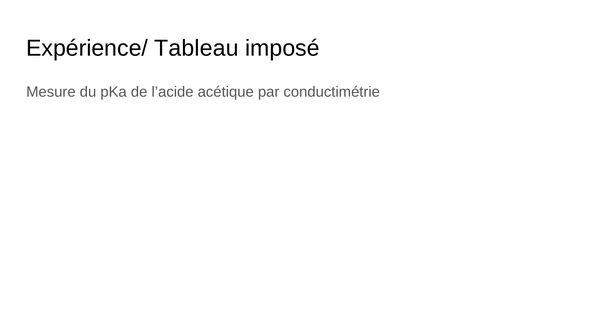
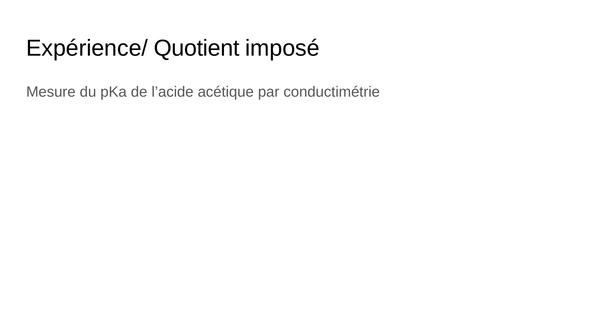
Tableau: Tableau -> Quotient
